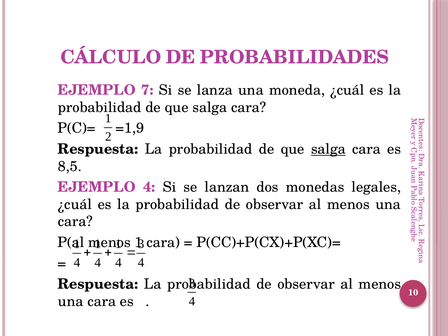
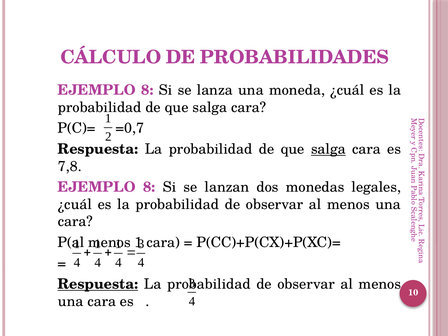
7 at (147, 90): 7 -> 8
=1,9: =1,9 -> =0,7
8,5: 8,5 -> 7,8
4 at (149, 187): 4 -> 8
Respuesta at (98, 284) underline: none -> present
